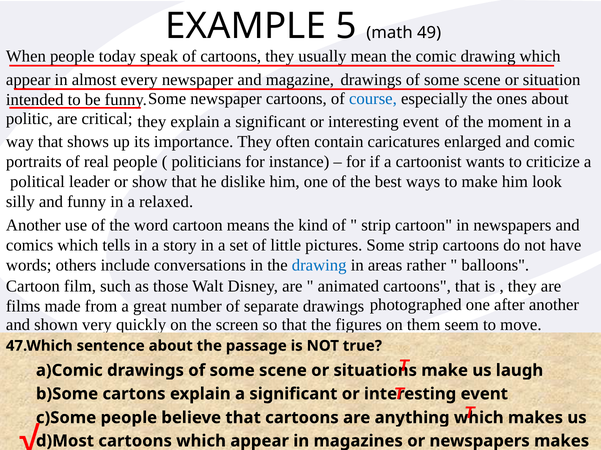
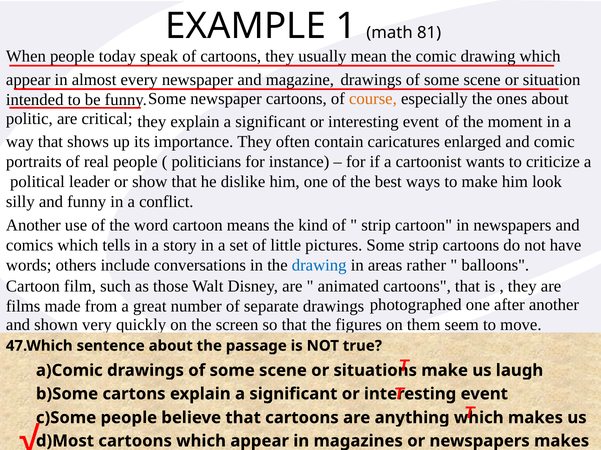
5: 5 -> 1
49: 49 -> 81
course colour: blue -> orange
relaxed: relaxed -> conflict
